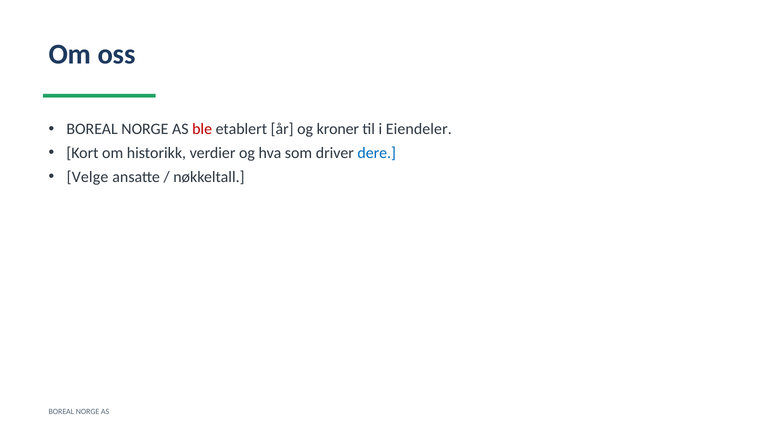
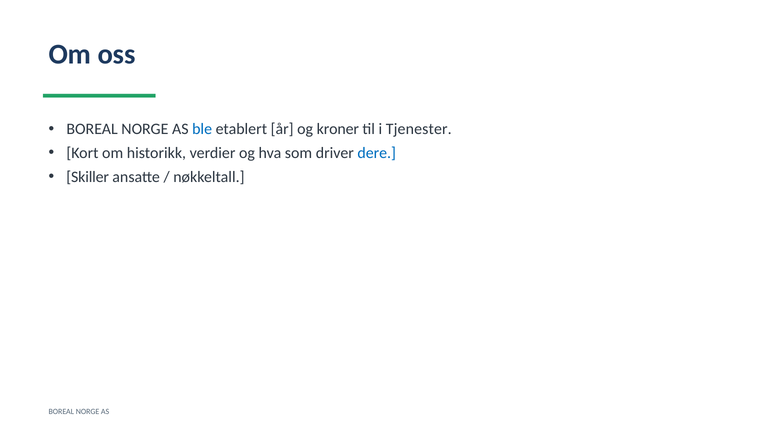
ble colour: red -> blue
Eiendeler: Eiendeler -> Tjenester
Velge: Velge -> Skiller
